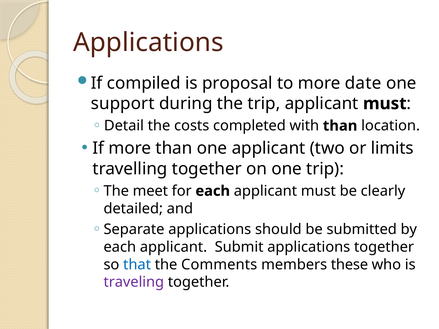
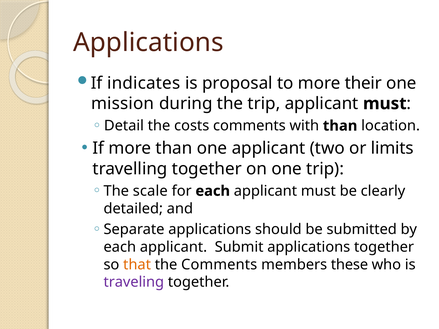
compiled: compiled -> indicates
date: date -> their
support: support -> mission
costs completed: completed -> comments
meet: meet -> scale
that colour: blue -> orange
